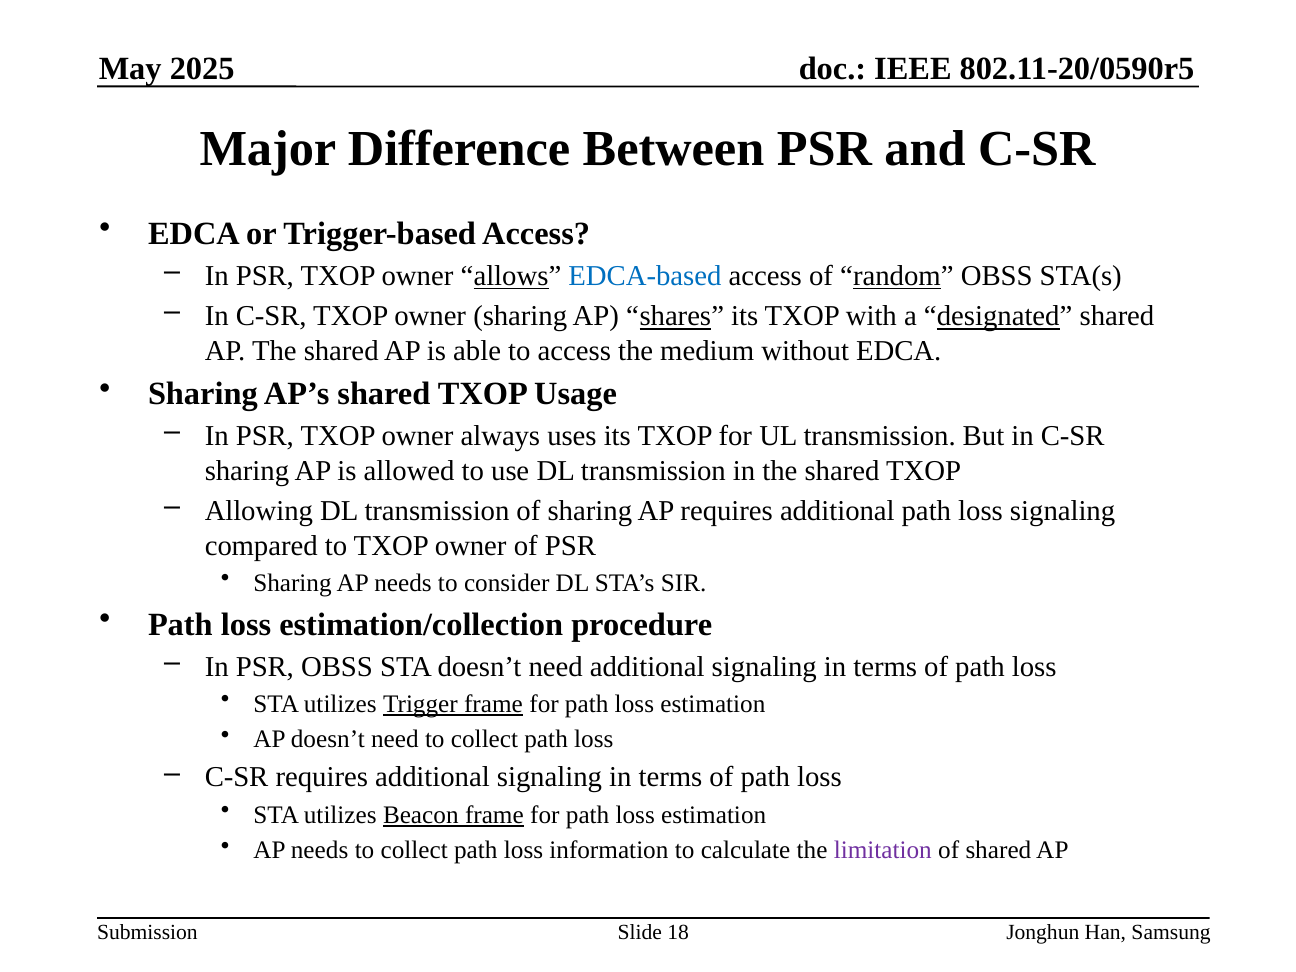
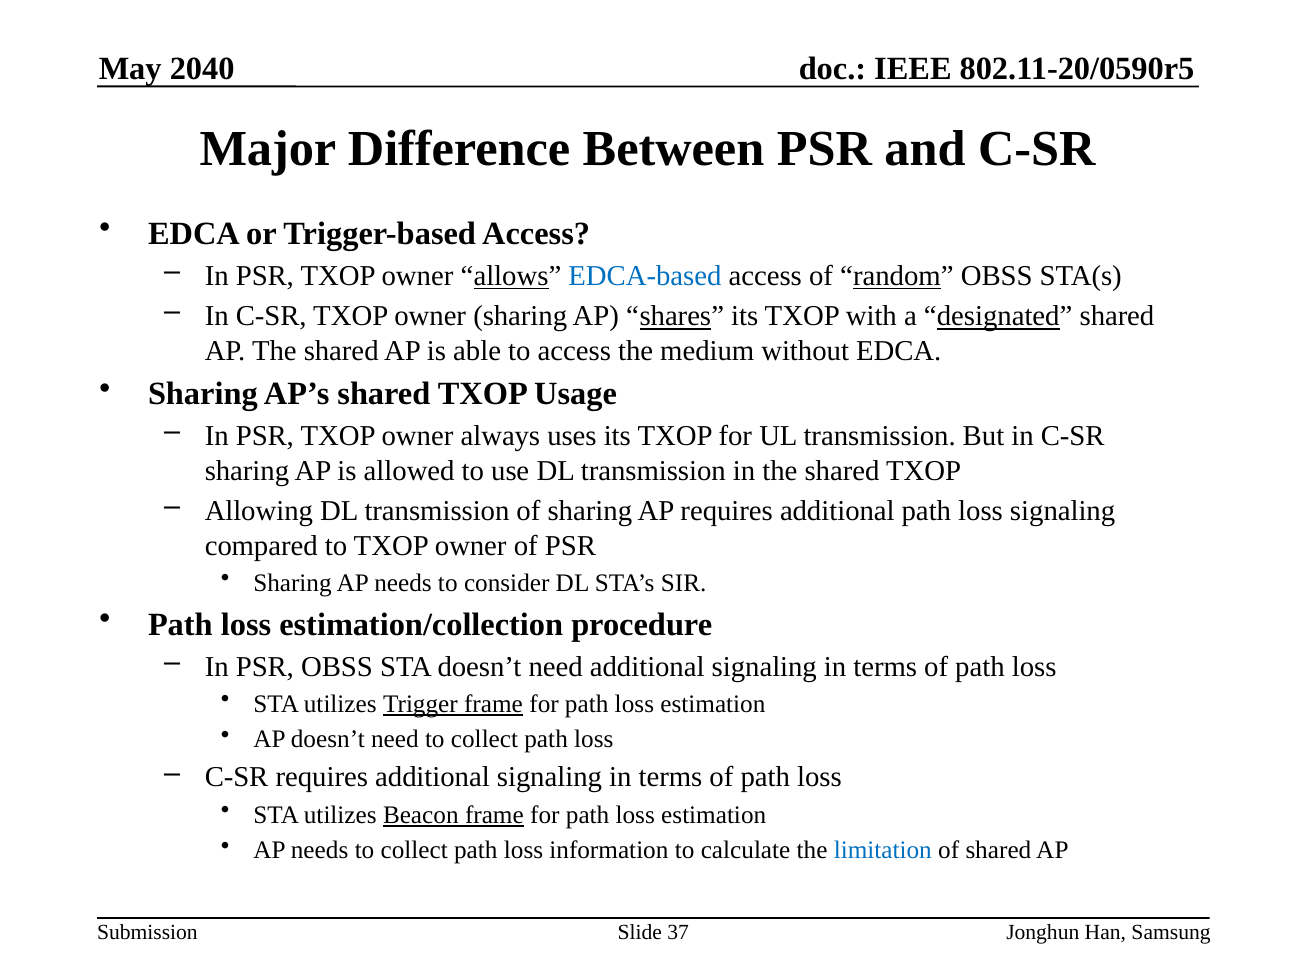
2025: 2025 -> 2040
limitation colour: purple -> blue
18: 18 -> 37
